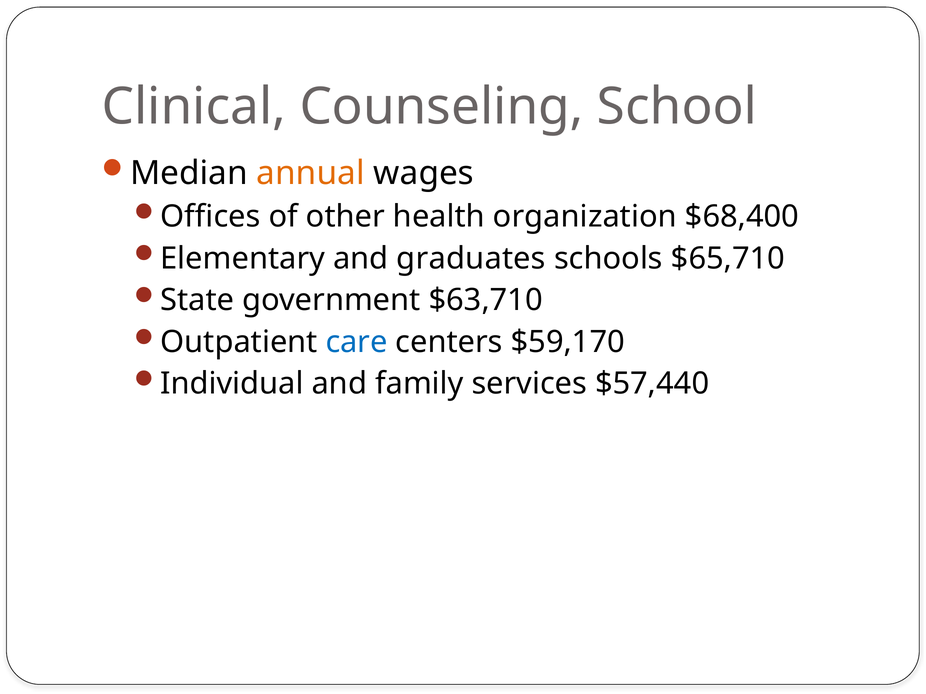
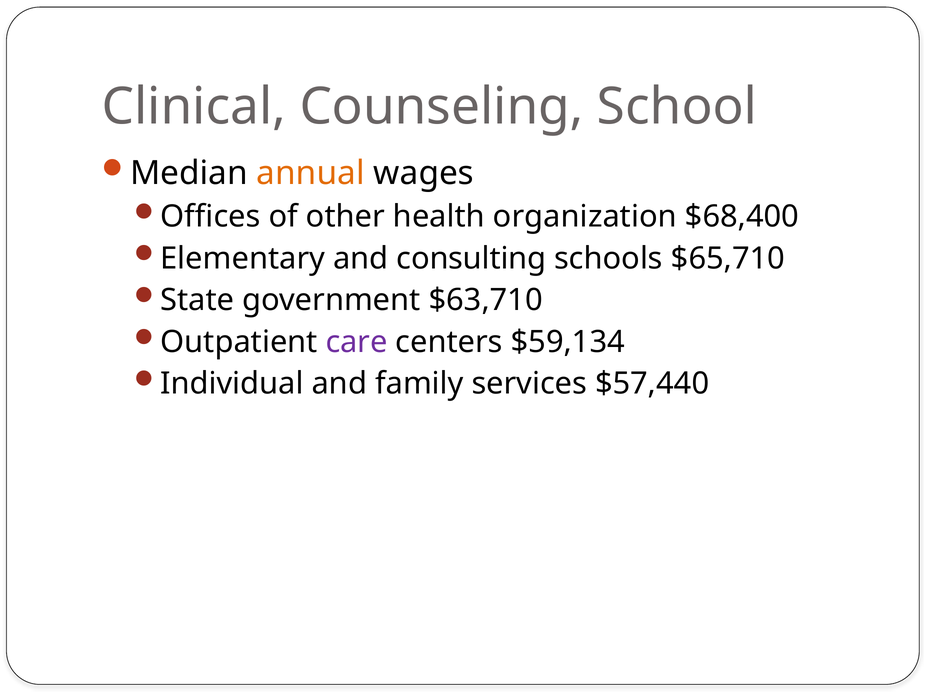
graduates: graduates -> consulting
care colour: blue -> purple
$59,170: $59,170 -> $59,134
